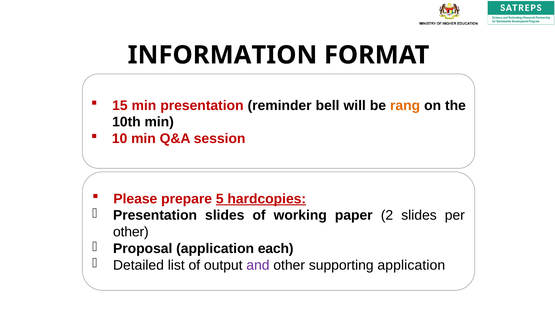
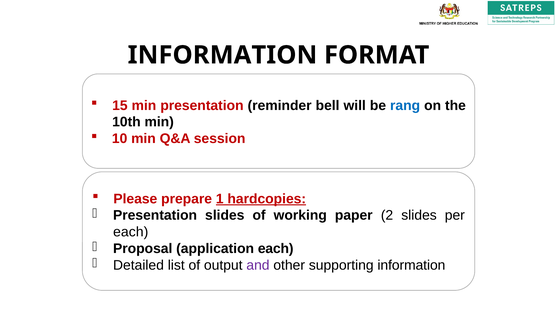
rang colour: orange -> blue
5: 5 -> 1
other at (131, 232): other -> each
supporting application: application -> information
